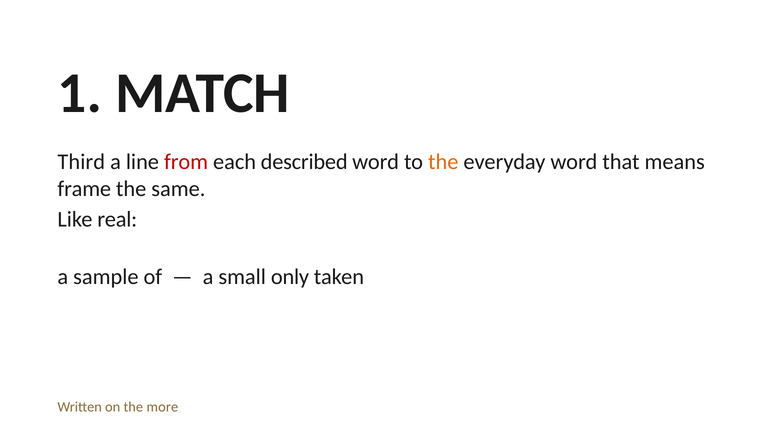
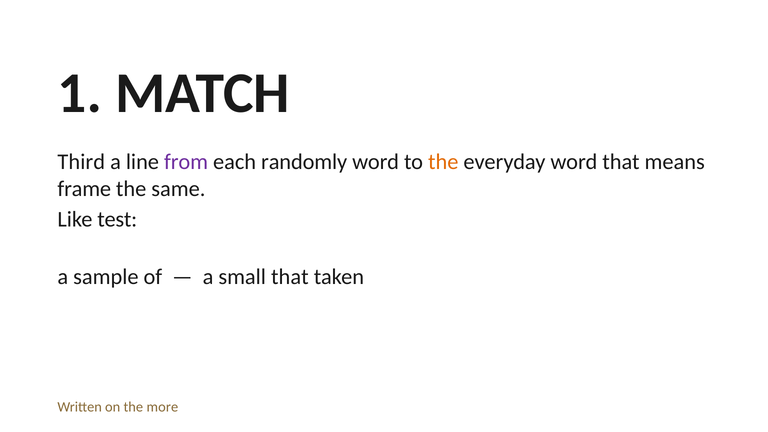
from colour: red -> purple
described: described -> randomly
real: real -> test
small only: only -> that
